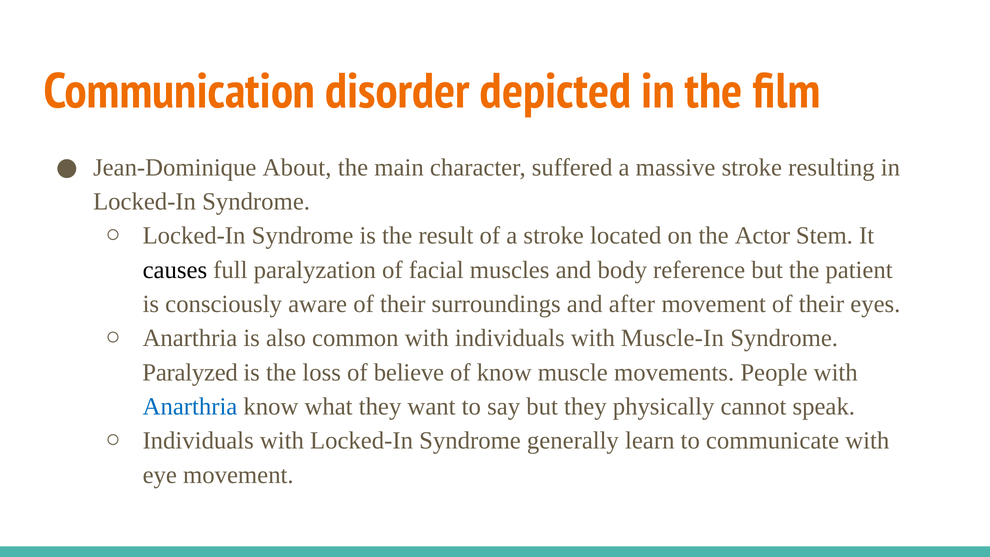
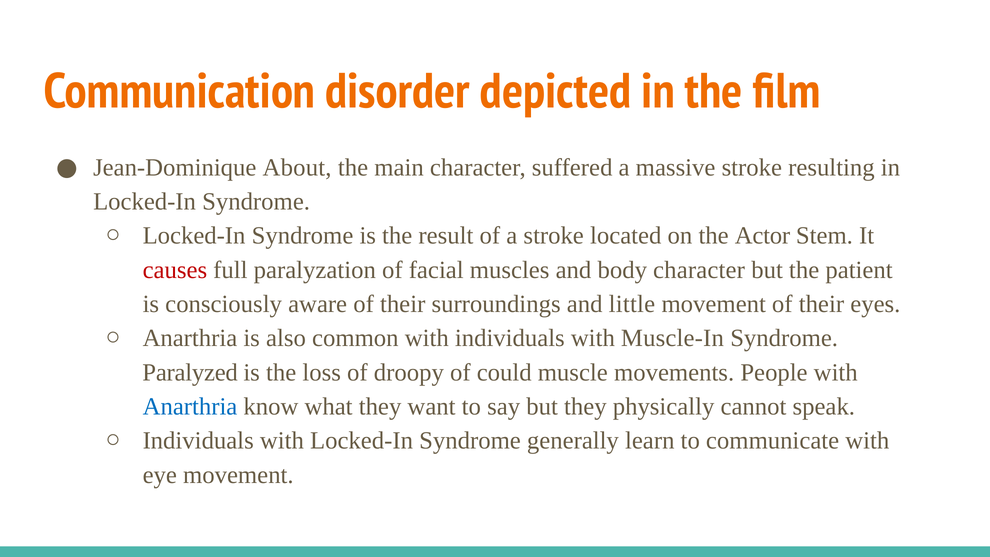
causes colour: black -> red
body reference: reference -> character
after: after -> little
believe: believe -> droopy
of know: know -> could
